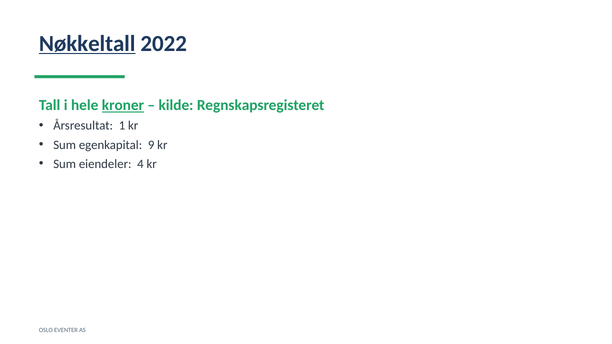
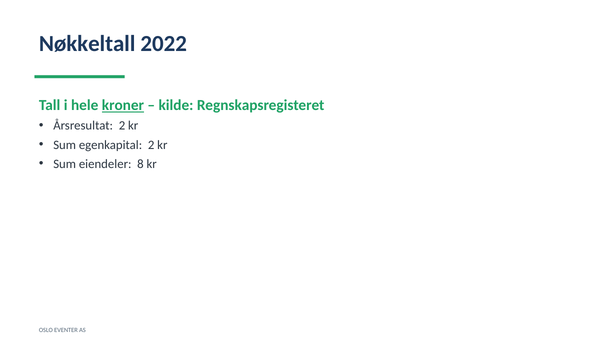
Nøkkeltall underline: present -> none
Årsresultat 1: 1 -> 2
egenkapital 9: 9 -> 2
4: 4 -> 8
